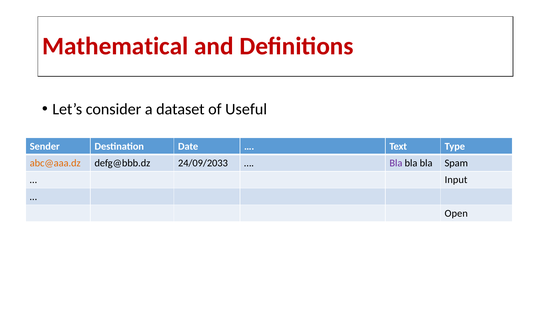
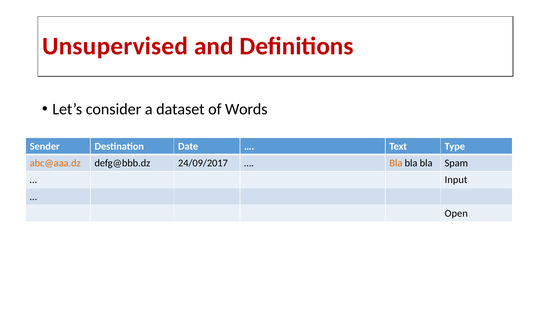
Mathematical: Mathematical -> Unsupervised
Useful: Useful -> Words
24/09/2033: 24/09/2033 -> 24/09/2017
Bla at (396, 163) colour: purple -> orange
